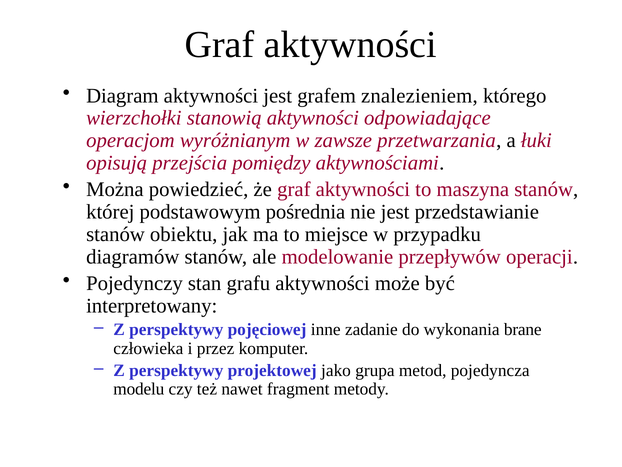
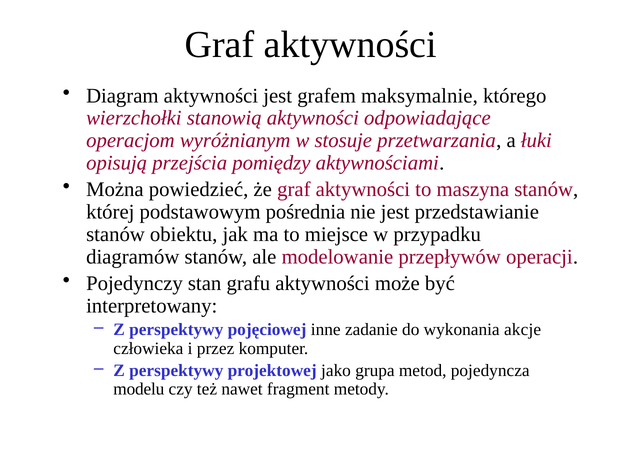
znalezieniem: znalezieniem -> maksymalnie
zawsze: zawsze -> stosuje
brane: brane -> akcje
